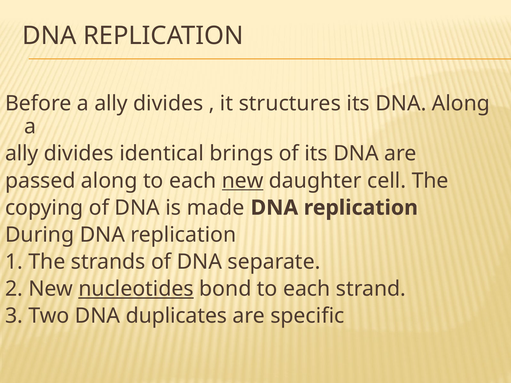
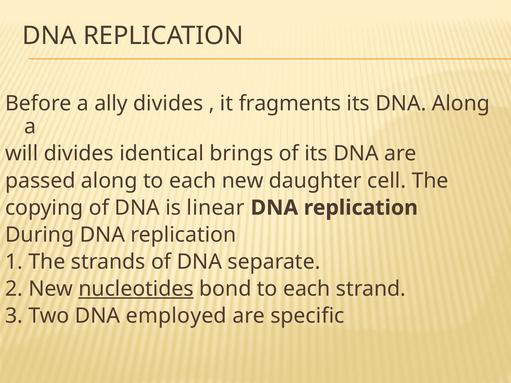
structures: structures -> fragments
ally at (22, 154): ally -> will
new at (243, 181) underline: present -> none
made: made -> linear
duplicates: duplicates -> employed
